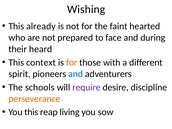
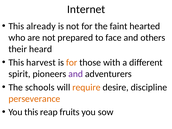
Wishing: Wishing -> Internet
during: during -> others
context: context -> harvest
and at (76, 74) colour: blue -> purple
require colour: purple -> orange
living: living -> fruits
